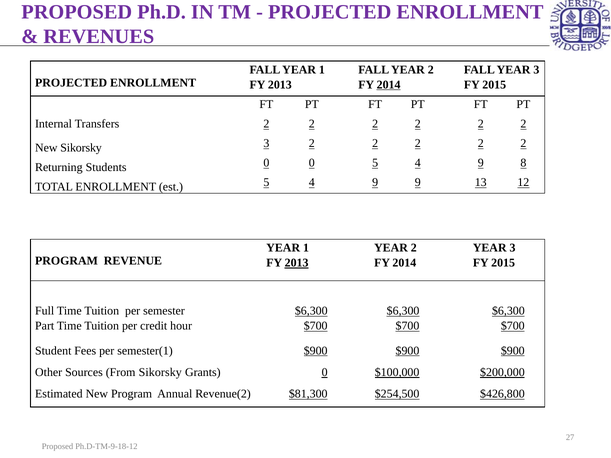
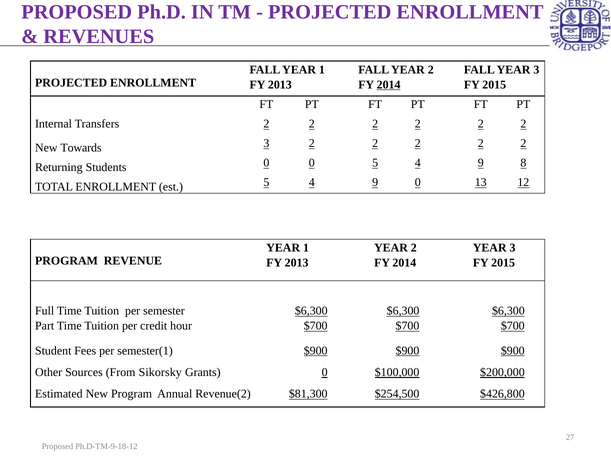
New Sikorsky: Sikorsky -> Towards
9 9: 9 -> 0
2013 at (297, 263) underline: present -> none
